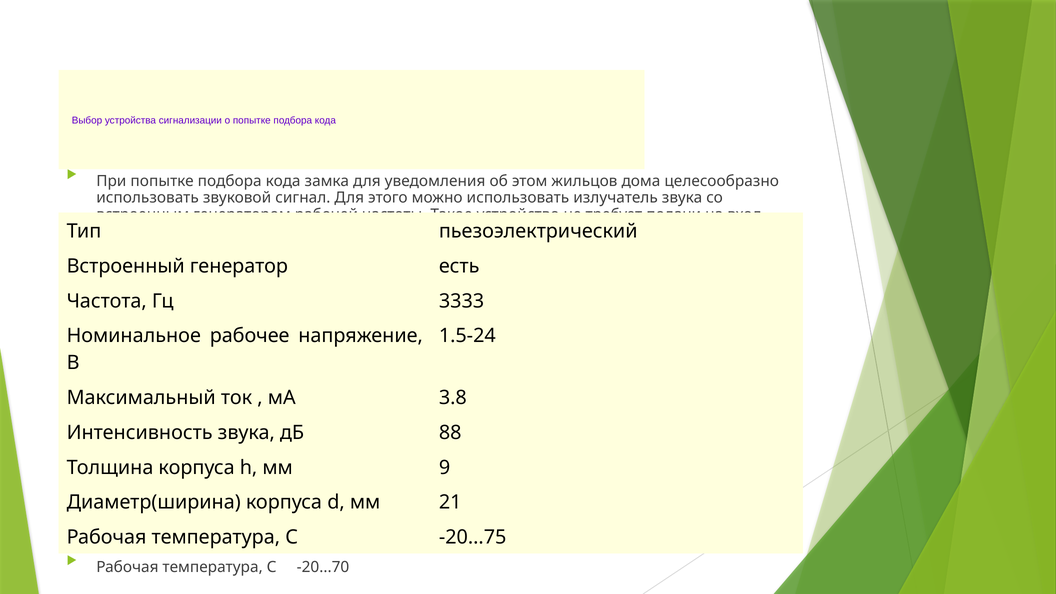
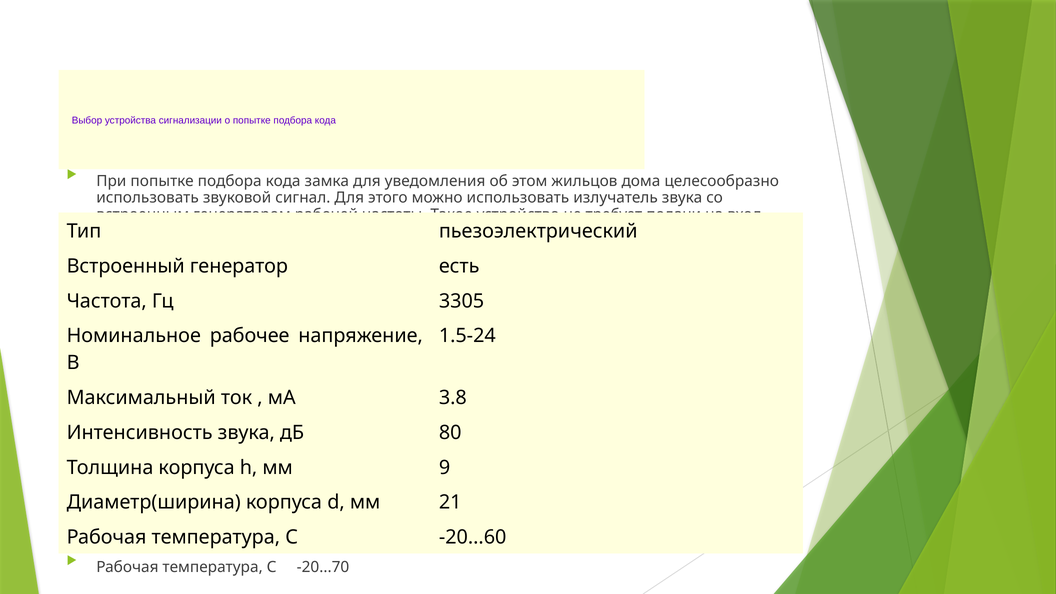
3333: 3333 -> 3305
88: 88 -> 80
-20...75: -20...75 -> -20...60
